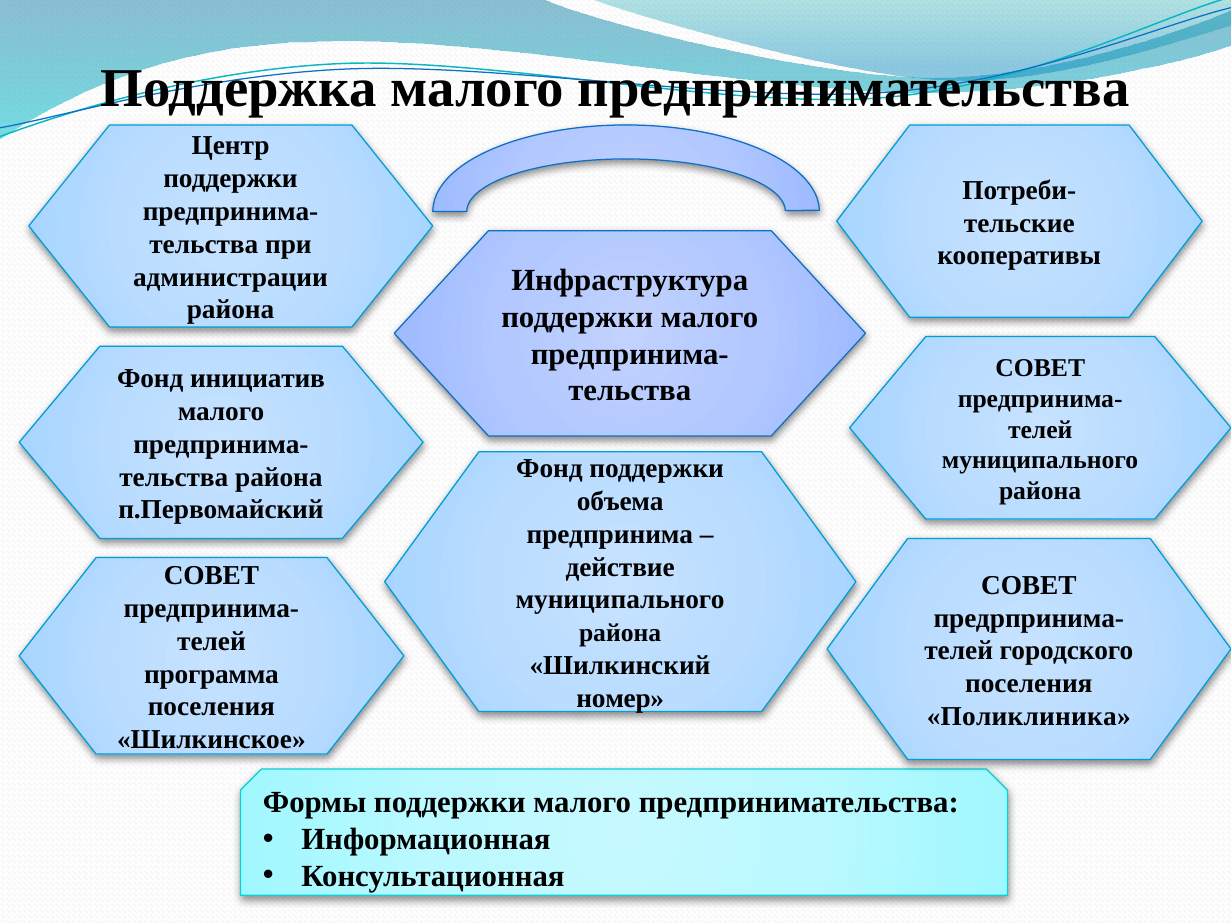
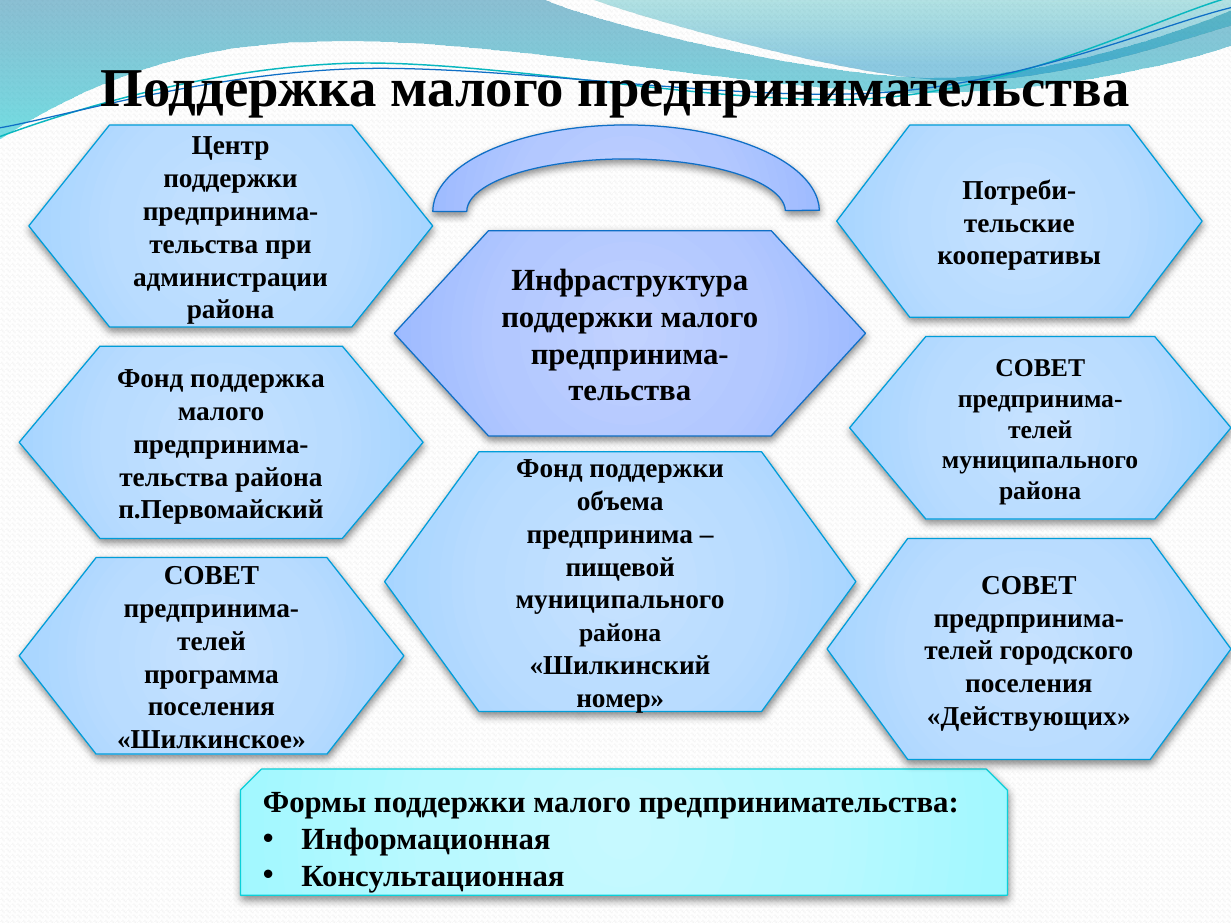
Фонд инициатив: инициатив -> поддержка
действие: действие -> пищевой
Поликлиника: Поликлиника -> Действующих
